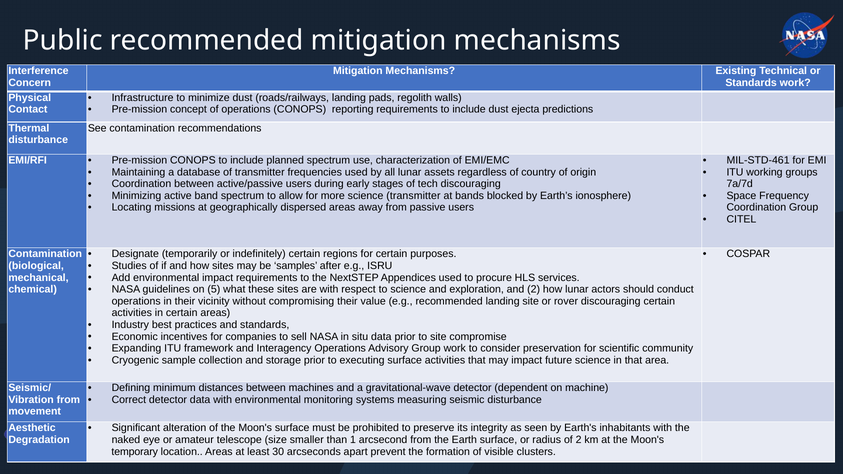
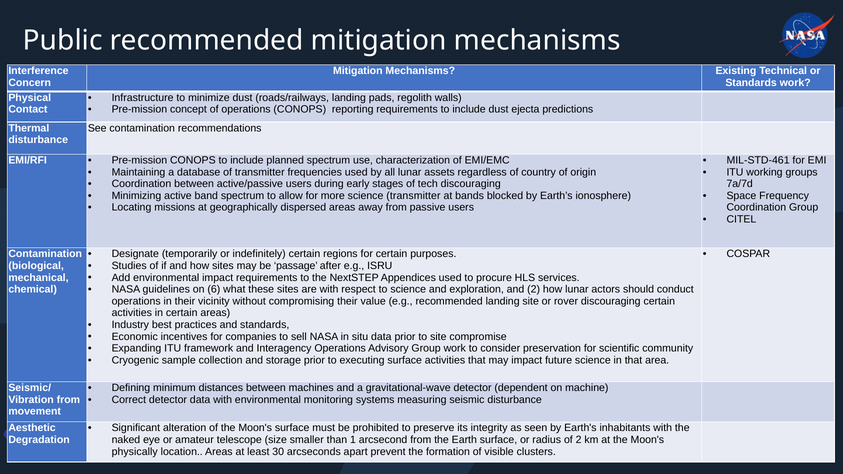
samples: samples -> passage
5: 5 -> 6
temporary: temporary -> physically
